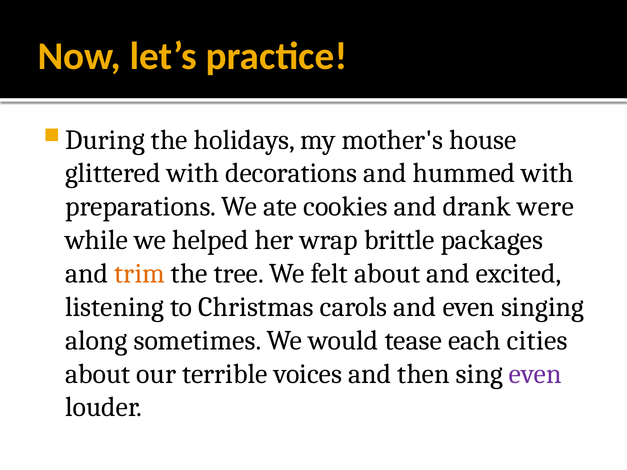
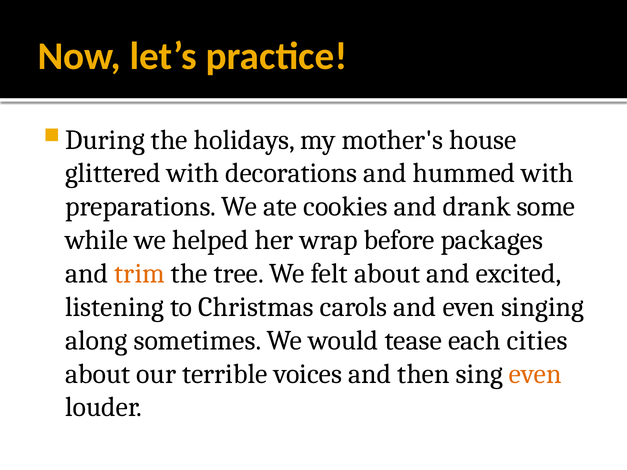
were: were -> some
brittle: brittle -> before
even at (535, 374) colour: purple -> orange
